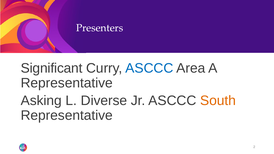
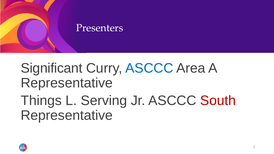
Asking: Asking -> Things
Diverse: Diverse -> Serving
South colour: orange -> red
